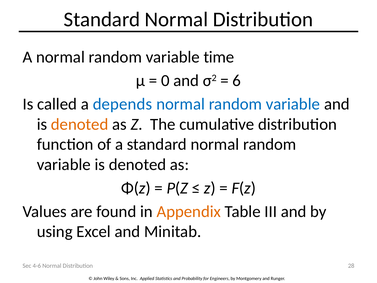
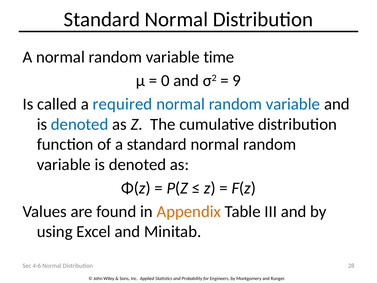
6: 6 -> 9
depends: depends -> required
denoted at (80, 124) colour: orange -> blue
